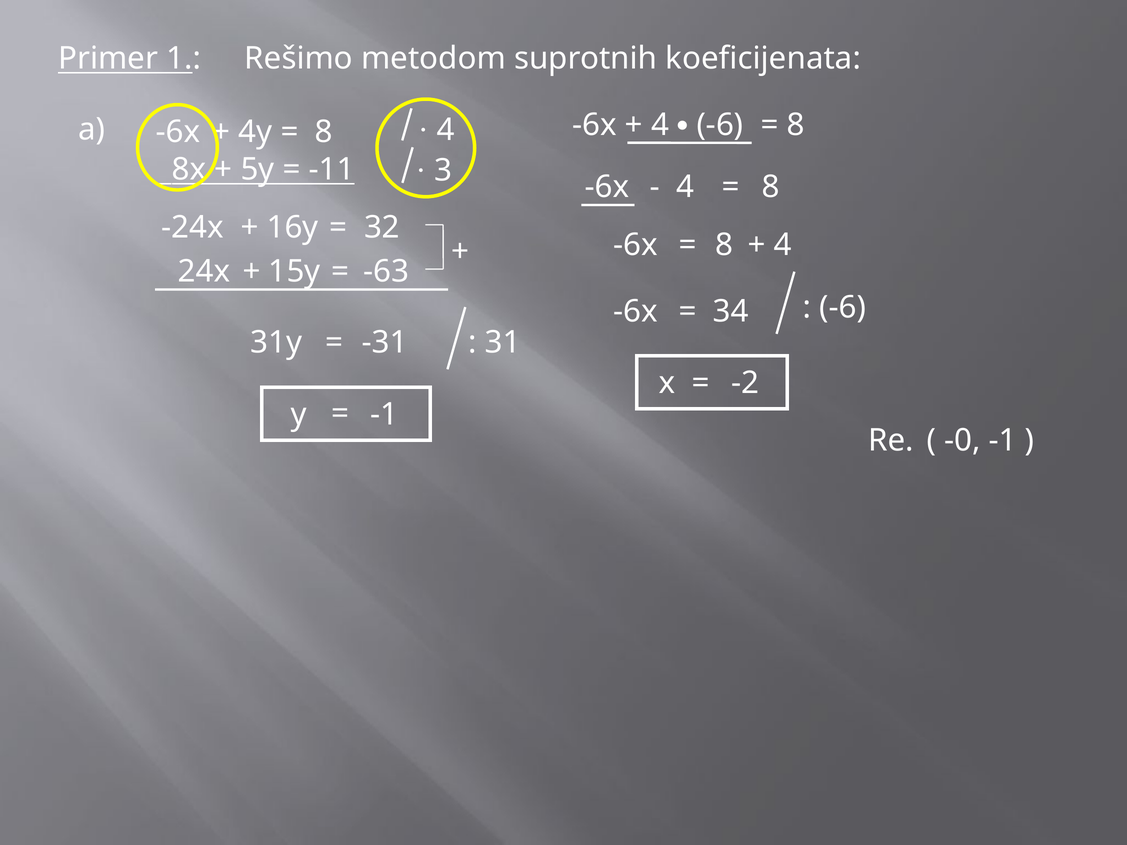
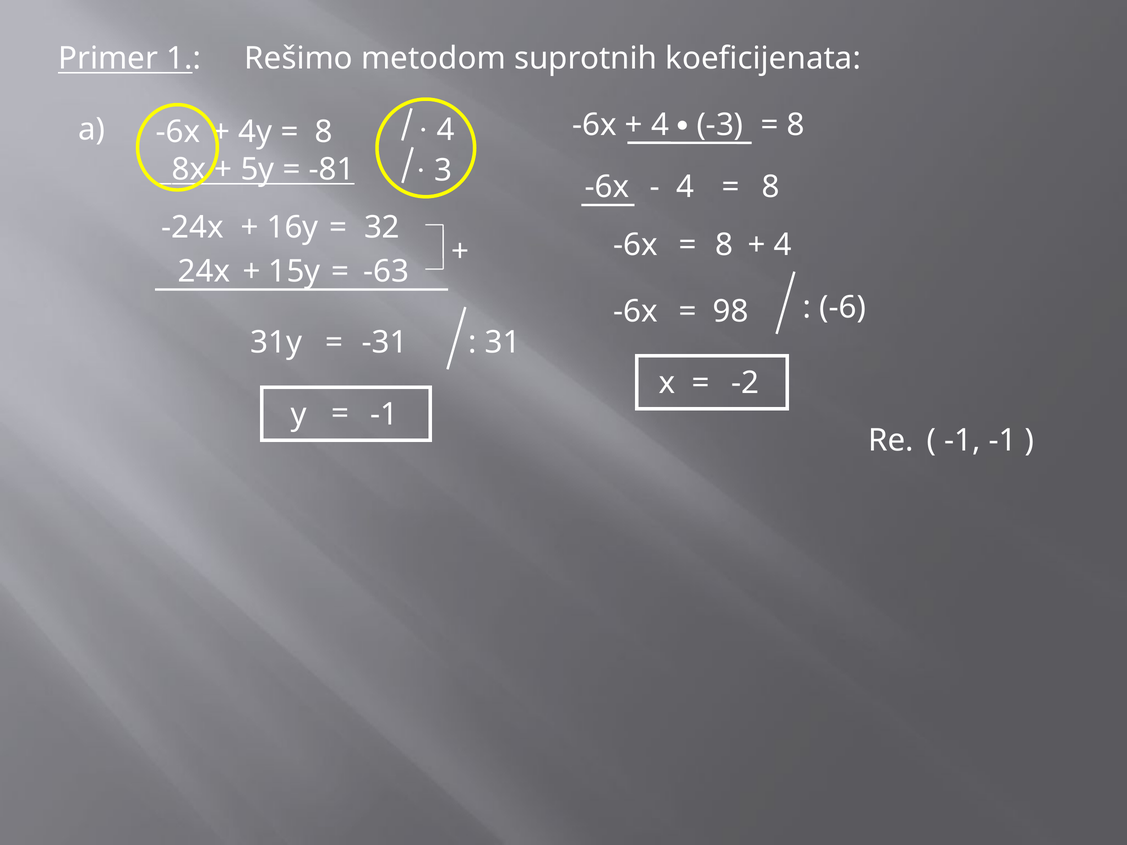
-6 at (720, 125): -6 -> -3
-11: -11 -> -81
34: 34 -> 98
-0 at (962, 440): -0 -> -1
